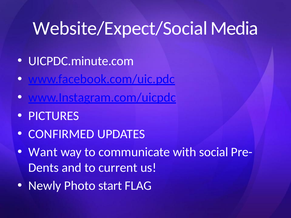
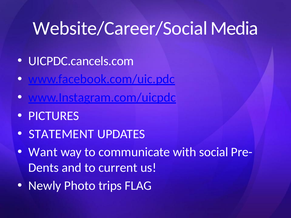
Website/Expect/Social: Website/Expect/Social -> Website/Career/Social
UICPDC.minute.com: UICPDC.minute.com -> UICPDC.cancels.com
CONFIRMED: CONFIRMED -> STATEMENT
start: start -> trips
